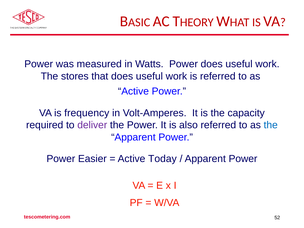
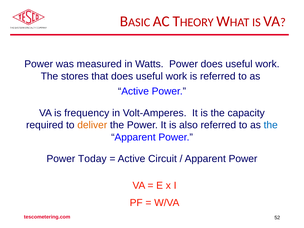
deliver colour: purple -> orange
Easier: Easier -> Today
Today: Today -> Circuit
